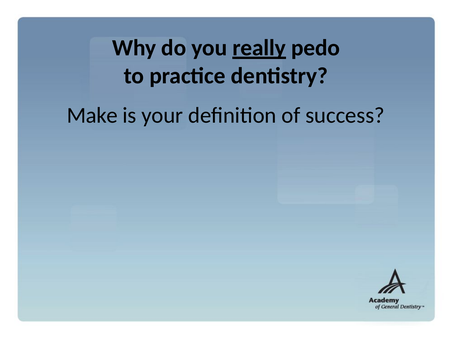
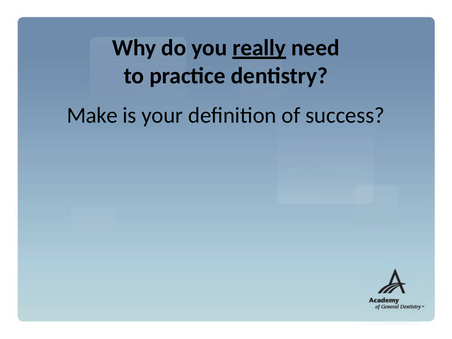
pedo: pedo -> need
